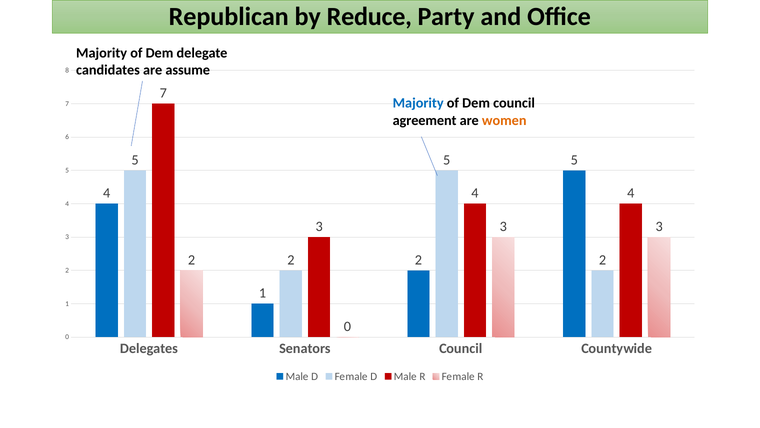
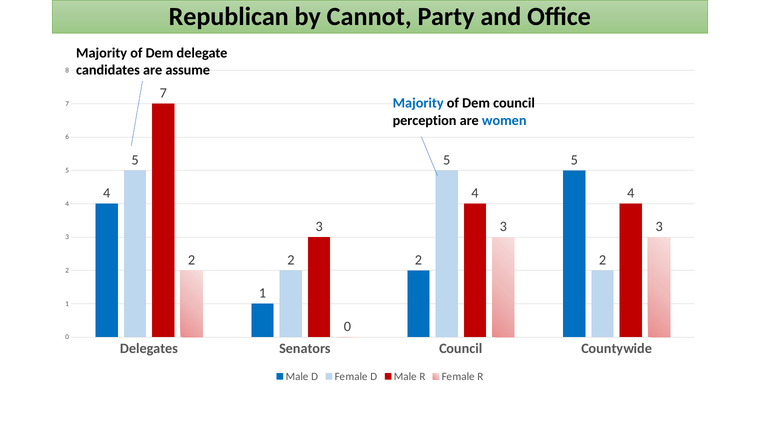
Reduce: Reduce -> Cannot
agreement: agreement -> perception
women colour: orange -> blue
